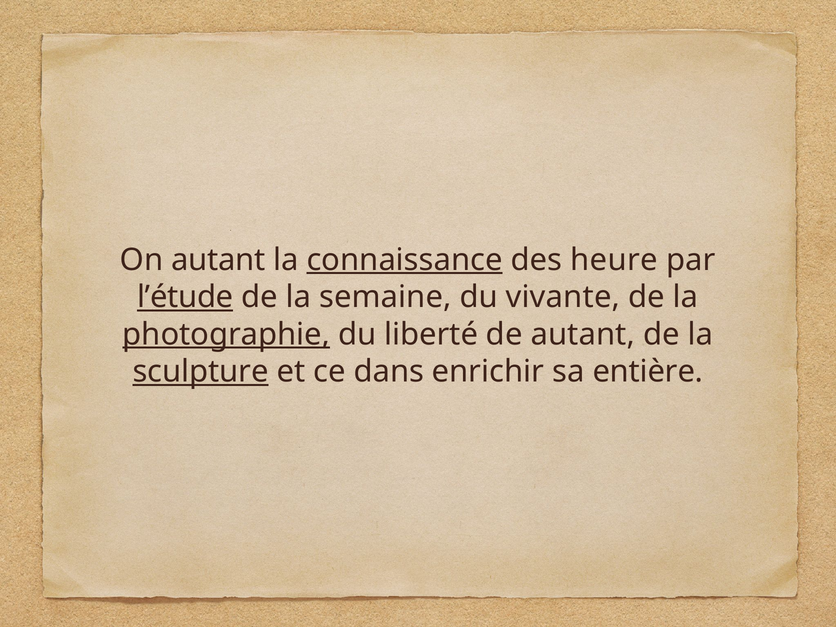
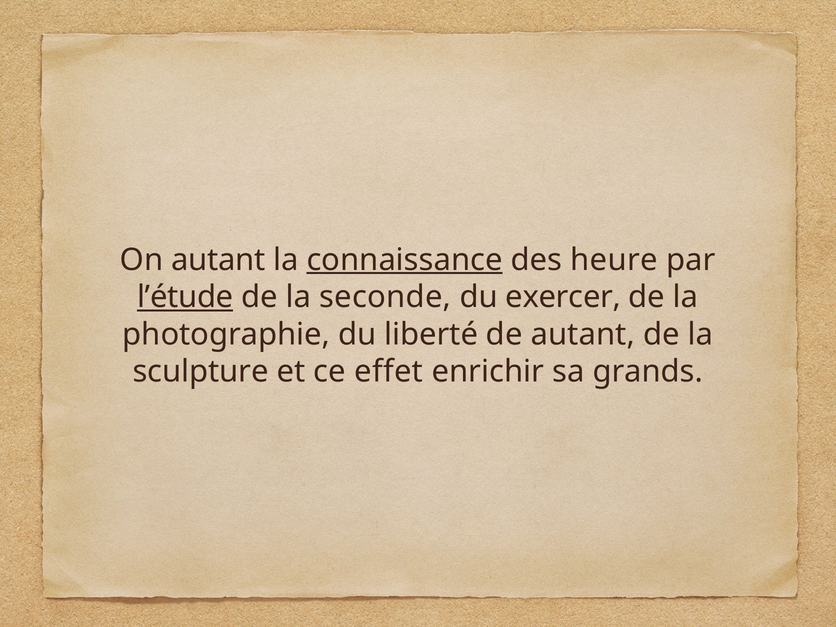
semaine: semaine -> seconde
vivante: vivante -> exercer
photographie underline: present -> none
sculpture underline: present -> none
dans: dans -> effet
entière: entière -> grands
